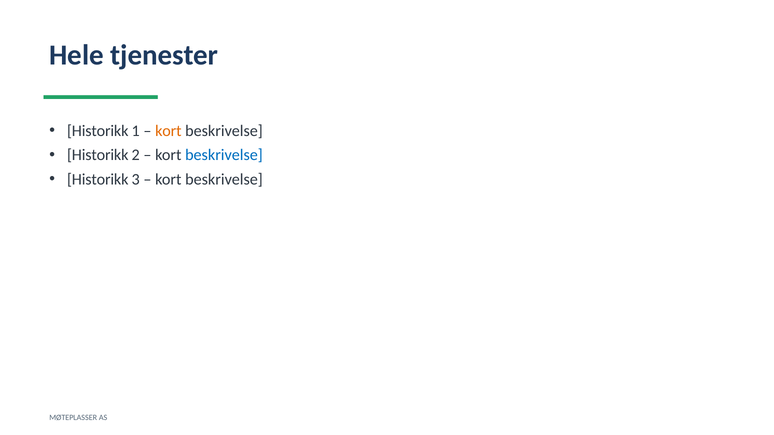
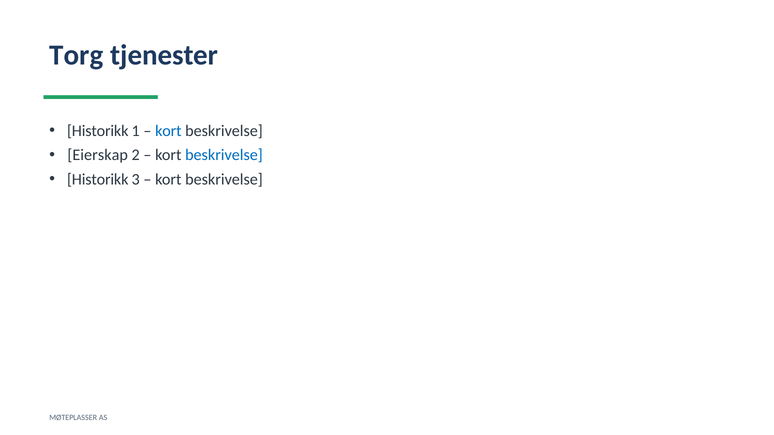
Hele: Hele -> Torg
kort at (168, 131) colour: orange -> blue
Historikk at (98, 155): Historikk -> Eierskap
